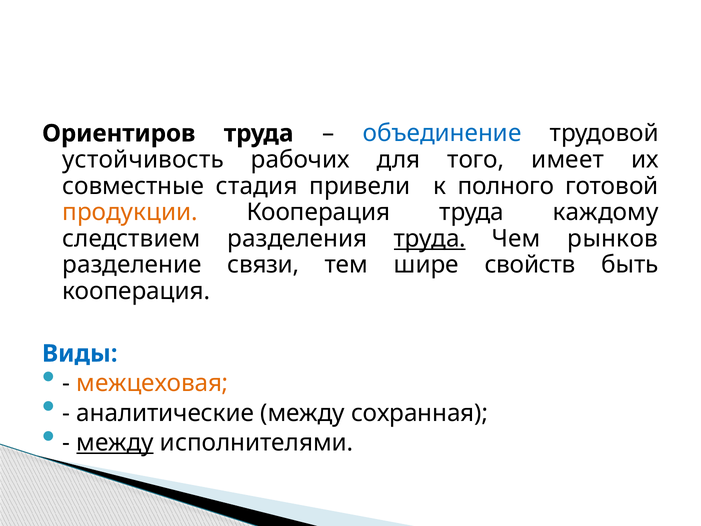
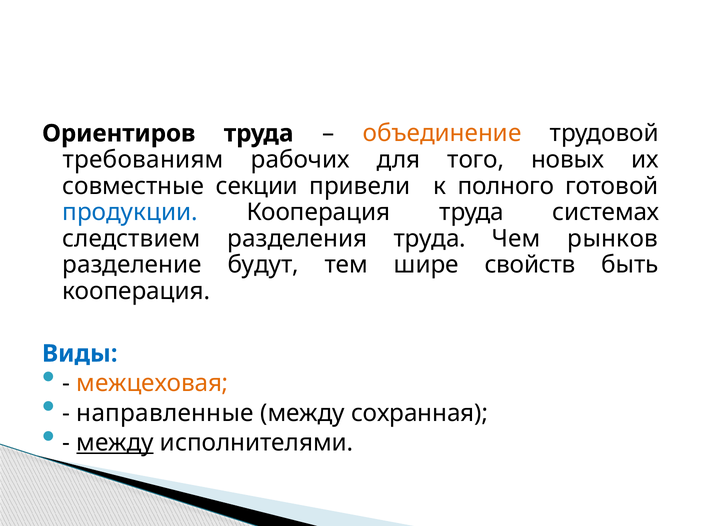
объединение colour: blue -> orange
устойчивость: устойчивость -> требованиям
имеет: имеет -> новых
стадия: стадия -> секции
продукции colour: orange -> blue
каждому: каждому -> системах
труда at (430, 238) underline: present -> none
связи: связи -> будут
аналитические: аналитические -> направленные
